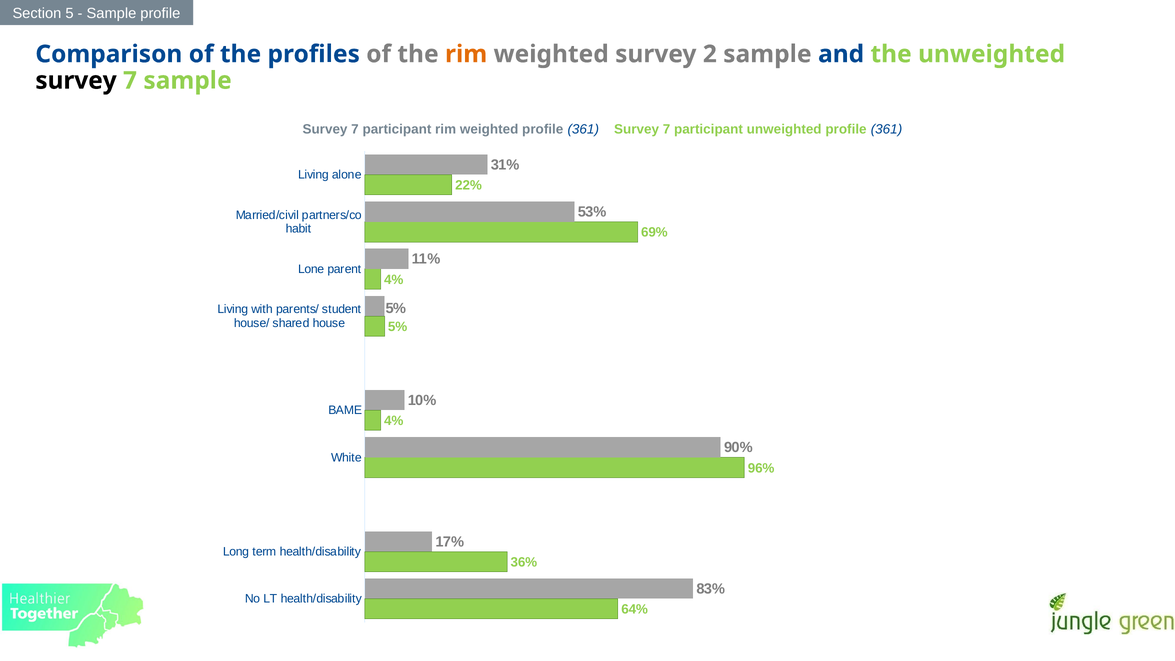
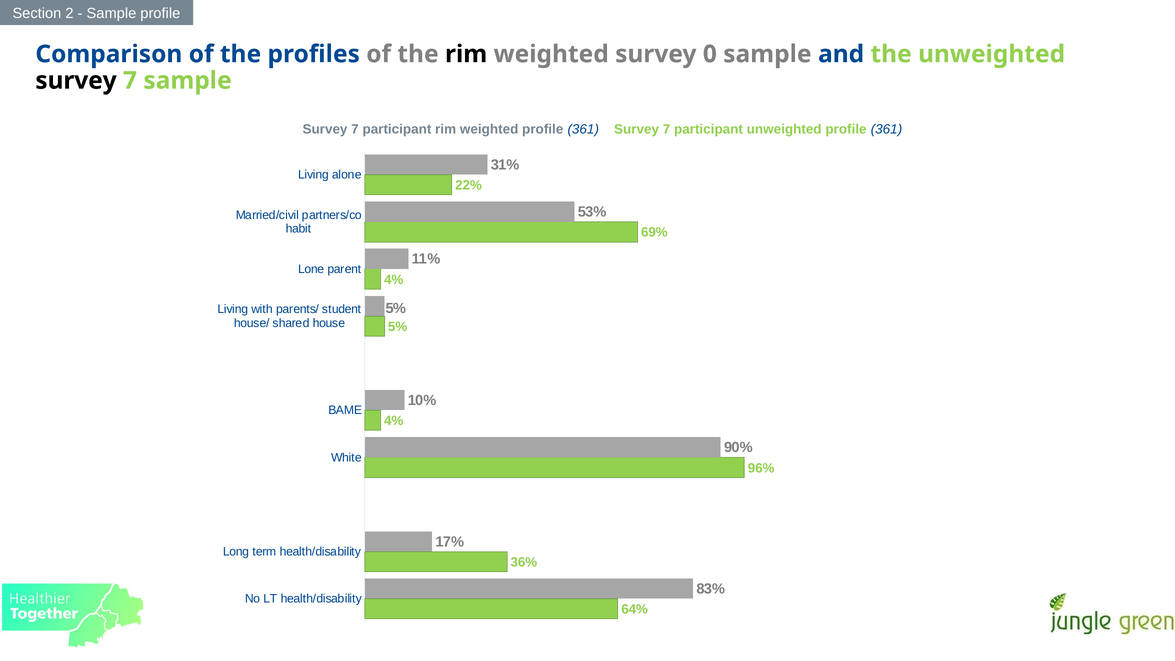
5: 5 -> 2
rim at (466, 54) colour: orange -> black
2: 2 -> 0
